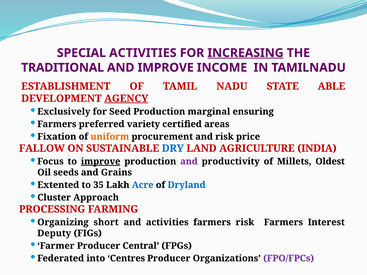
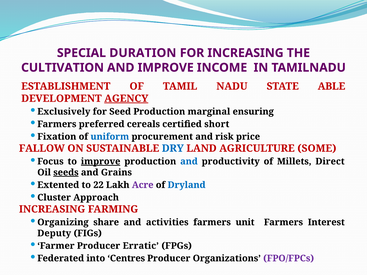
SPECIAL ACTIVITIES: ACTIVITIES -> DURATION
INCREASING at (246, 53) underline: present -> none
TRADITIONAL: TRADITIONAL -> CULTIVATION
variety: variety -> cereals
areas: areas -> short
uniform colour: orange -> blue
INDIA: INDIA -> SOME
and at (189, 162) colour: purple -> blue
Oldest: Oldest -> Direct
seeds underline: none -> present
35: 35 -> 22
Acre colour: blue -> purple
PROCESSING at (52, 209): PROCESSING -> INCREASING
short: short -> share
farmers risk: risk -> unit
Central: Central -> Erratic
